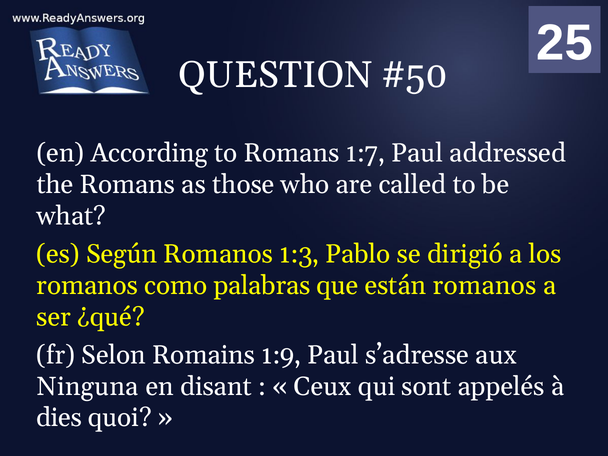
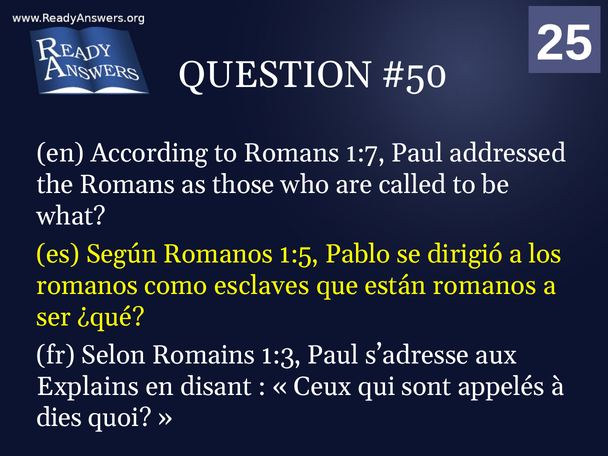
1:3: 1:3 -> 1:5
palabras: palabras -> esclaves
1:9: 1:9 -> 1:3
Ninguna: Ninguna -> Explains
